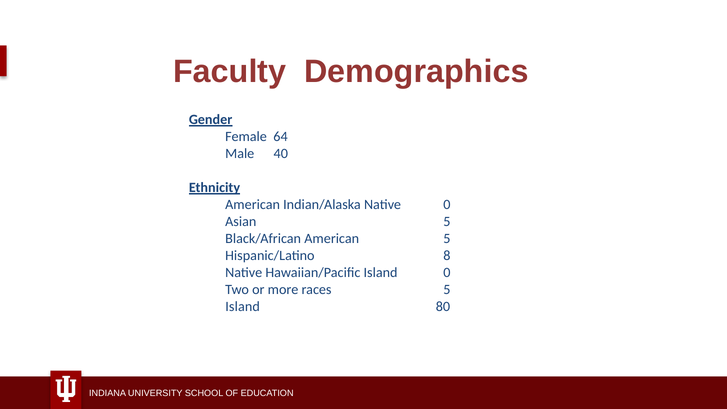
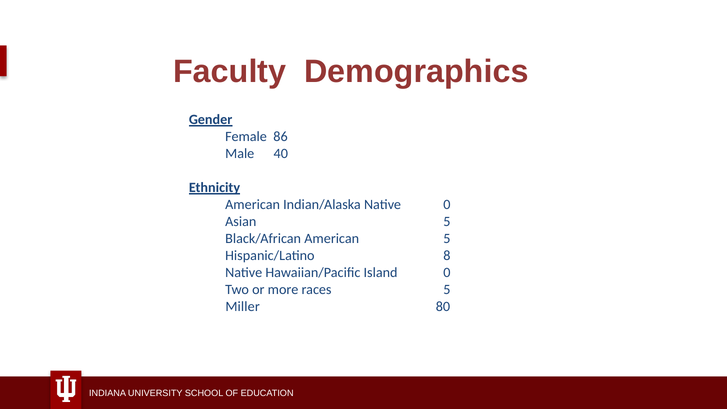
64: 64 -> 86
Island at (243, 306): Island -> Miller
